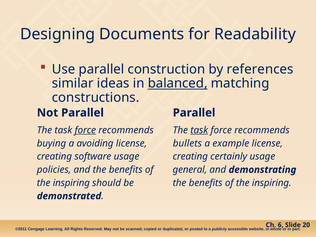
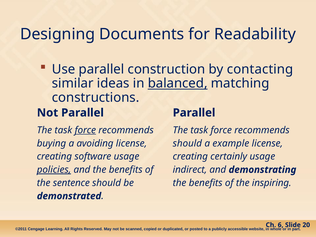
references: references -> contacting
task at (199, 130) underline: present -> none
bullets at (187, 143): bullets -> should
policies underline: none -> present
general: general -> indirect
inspiring at (71, 183): inspiring -> sentence
